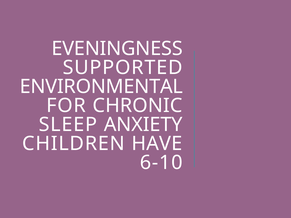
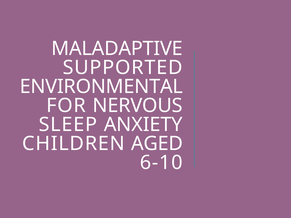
EVENINGNESS: EVENINGNESS -> MALADAPTIVE
CHRONIC: CHRONIC -> NERVOUS
HAVE: HAVE -> AGED
